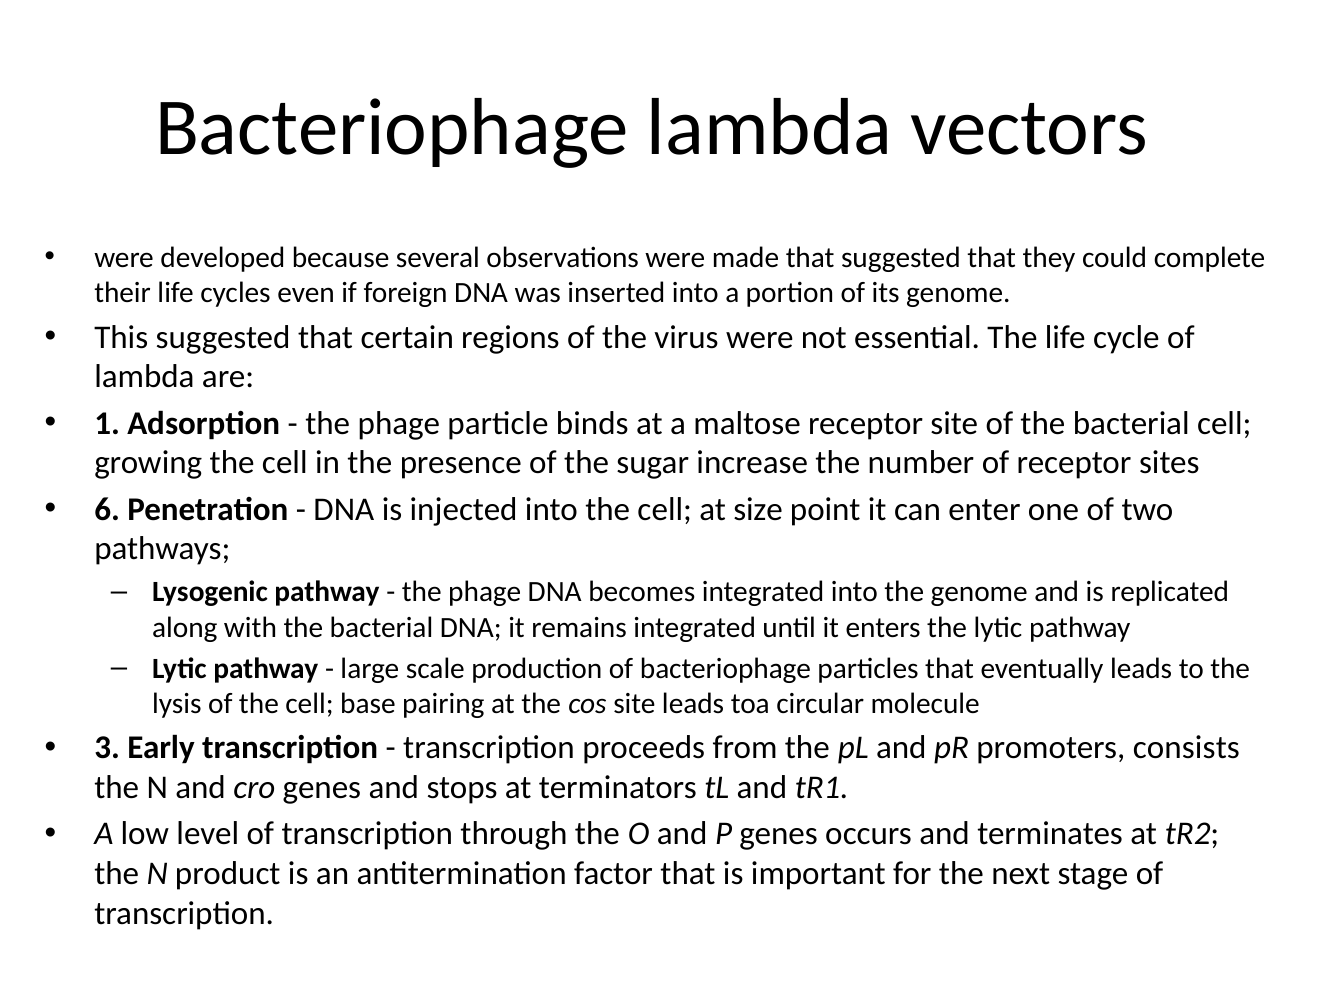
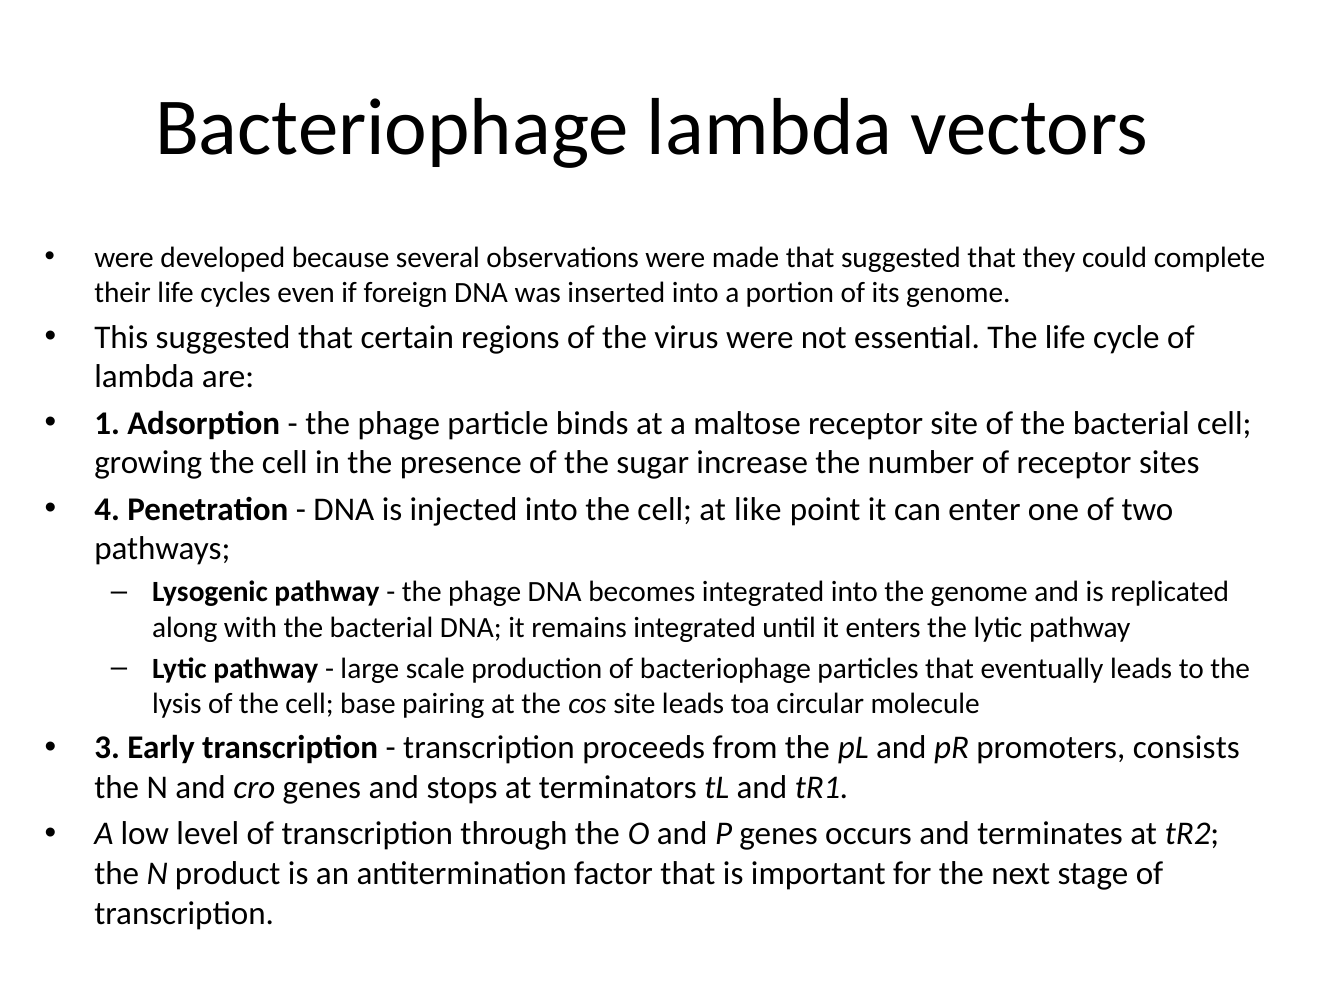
6: 6 -> 4
size: size -> like
